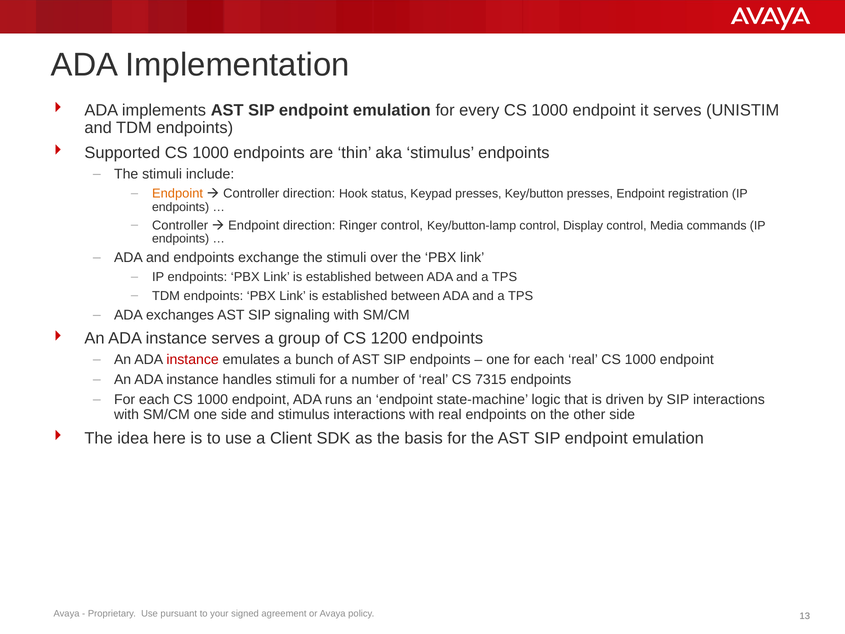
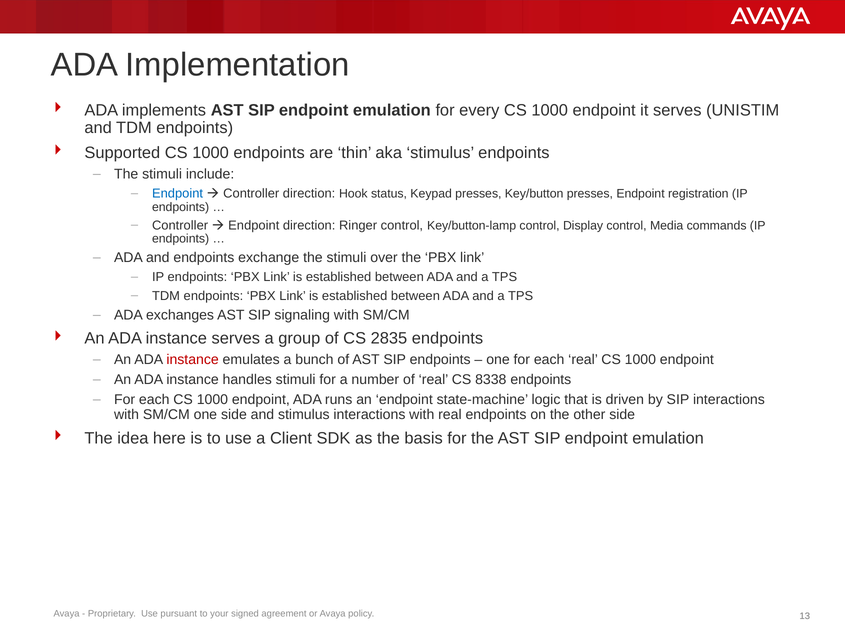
Endpoint at (178, 193) colour: orange -> blue
1200: 1200 -> 2835
7315: 7315 -> 8338
